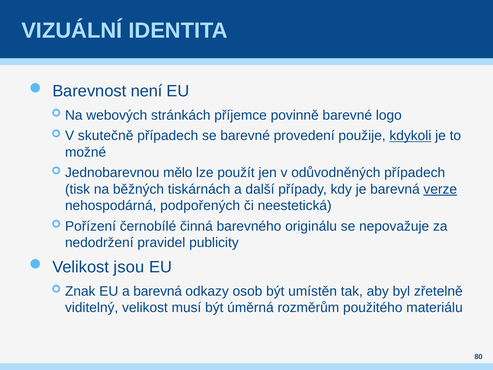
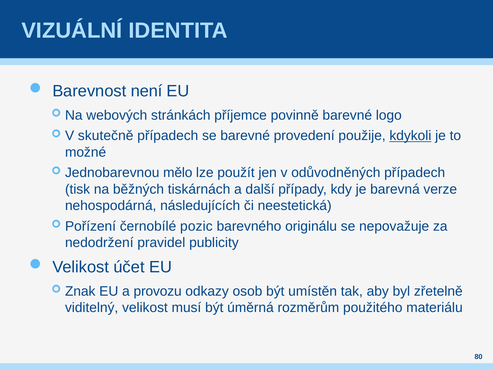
verze underline: present -> none
podpořených: podpořených -> následujících
činná: činná -> pozic
jsou: jsou -> účet
a barevná: barevná -> provozu
